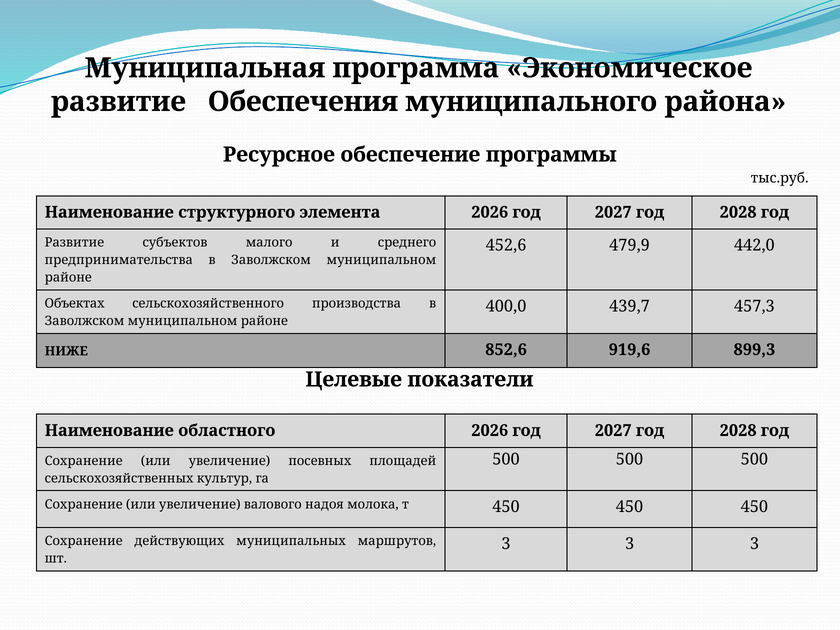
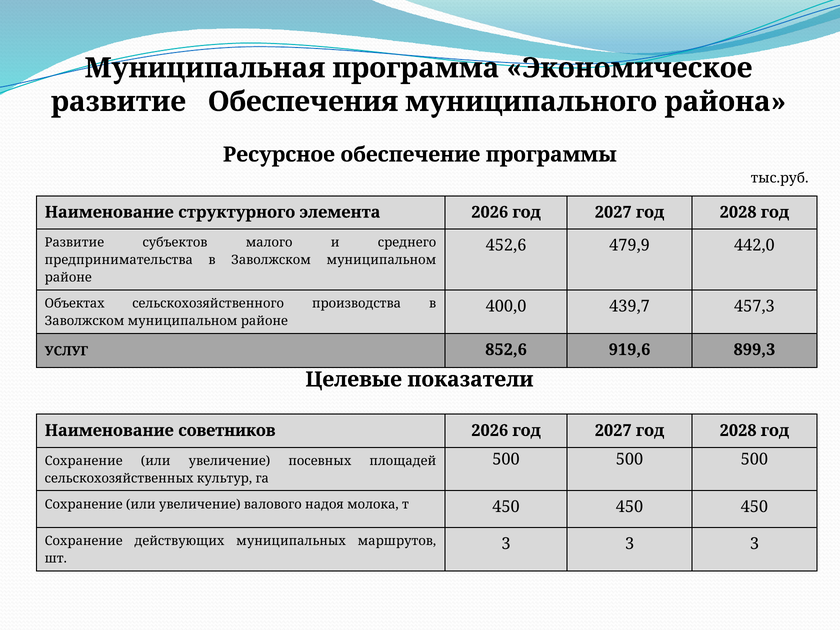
НИЖЕ: НИЖЕ -> УСЛУГ
областного: областного -> советников
